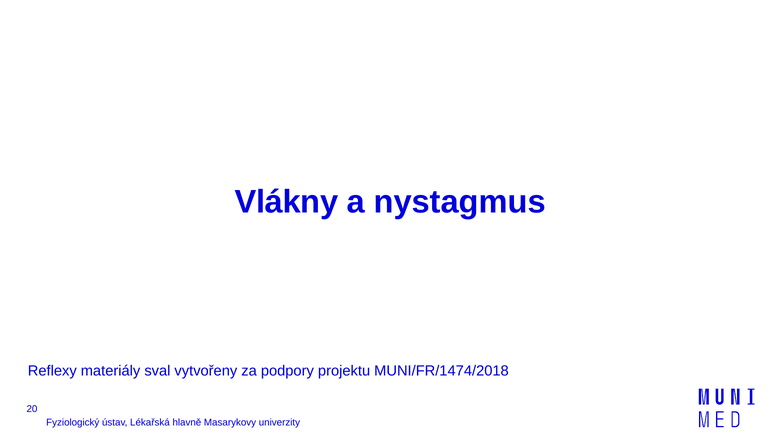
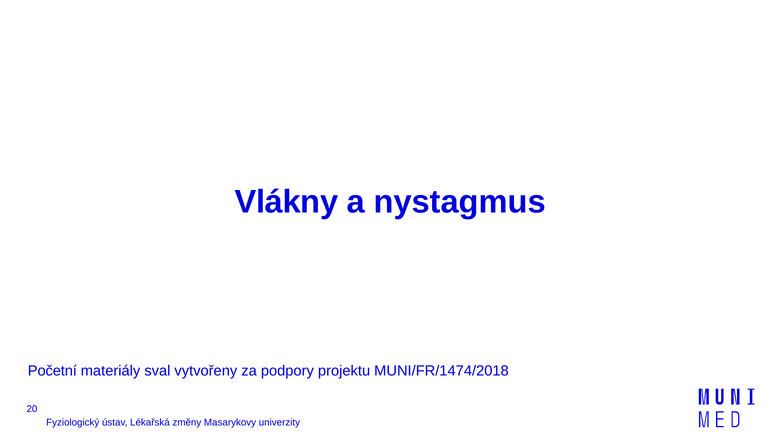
Reflexy: Reflexy -> Početní
hlavně: hlavně -> změny
